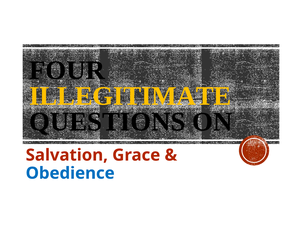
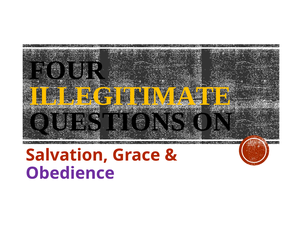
Obedience colour: blue -> purple
